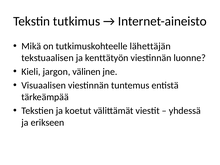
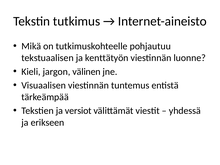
lähettäjän: lähettäjän -> pohjautuu
koetut: koetut -> versiot
